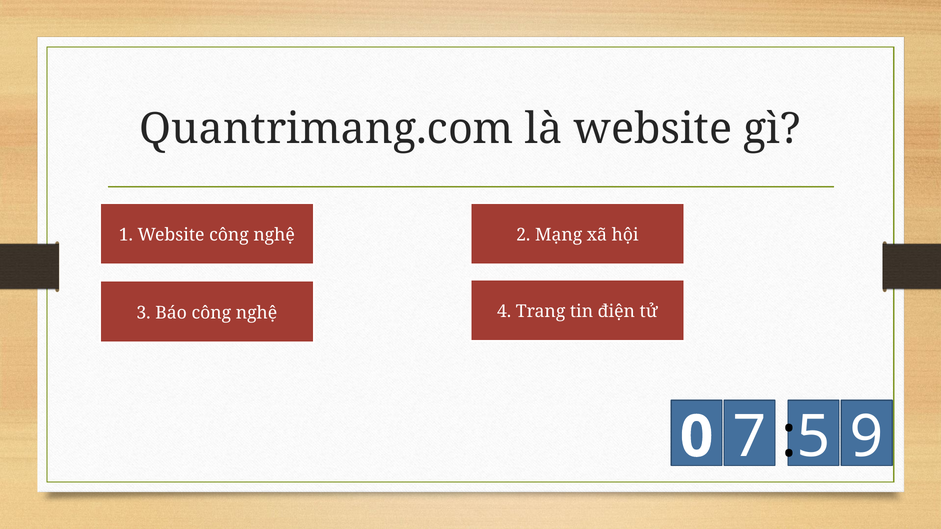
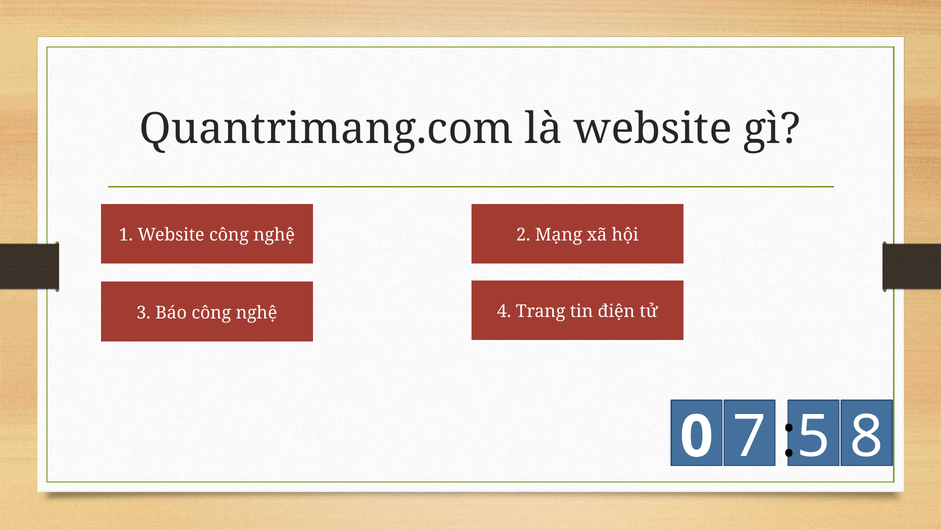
9: 9 -> 8
